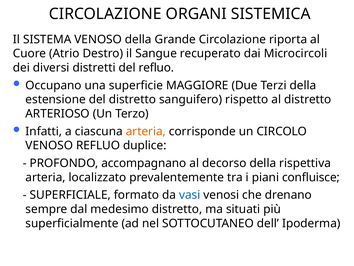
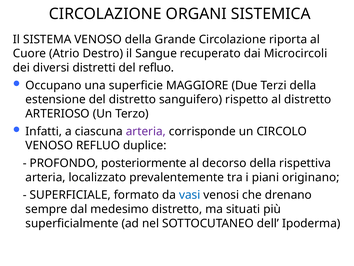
arteria at (146, 131) colour: orange -> purple
accompagnano: accompagnano -> posteriormente
confluisce: confluisce -> originano
